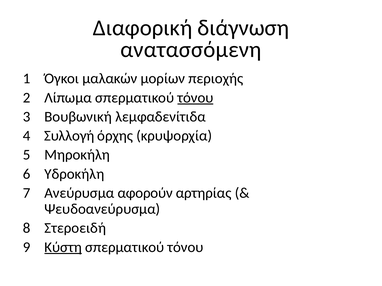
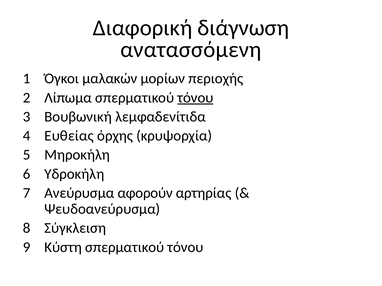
Συλλογή: Συλλογή -> Ευθείας
Στεροειδή: Στεροειδή -> Σύγκλειση
Κύστη underline: present -> none
